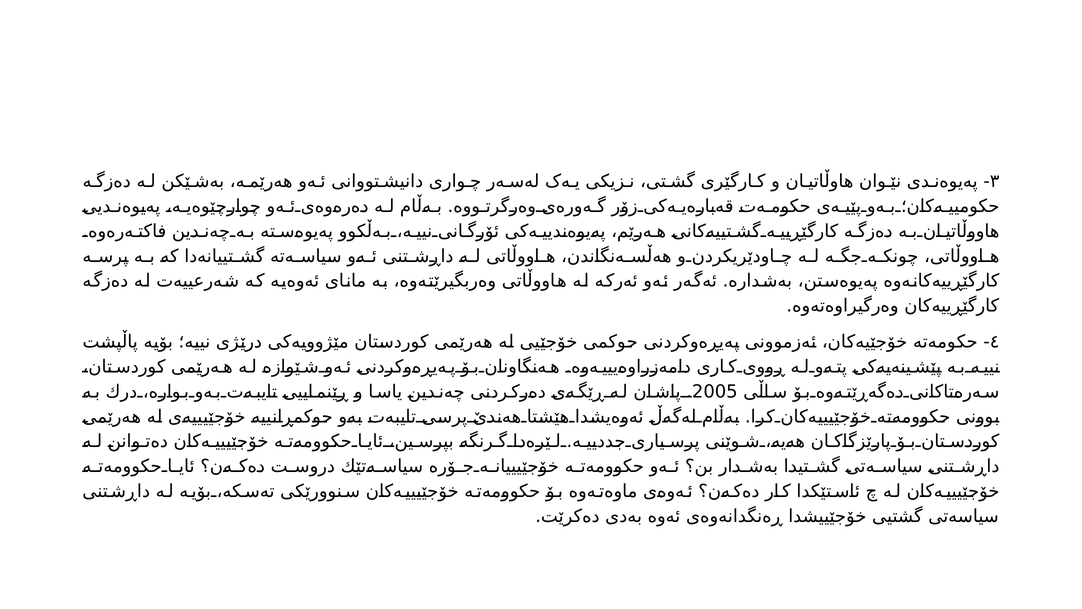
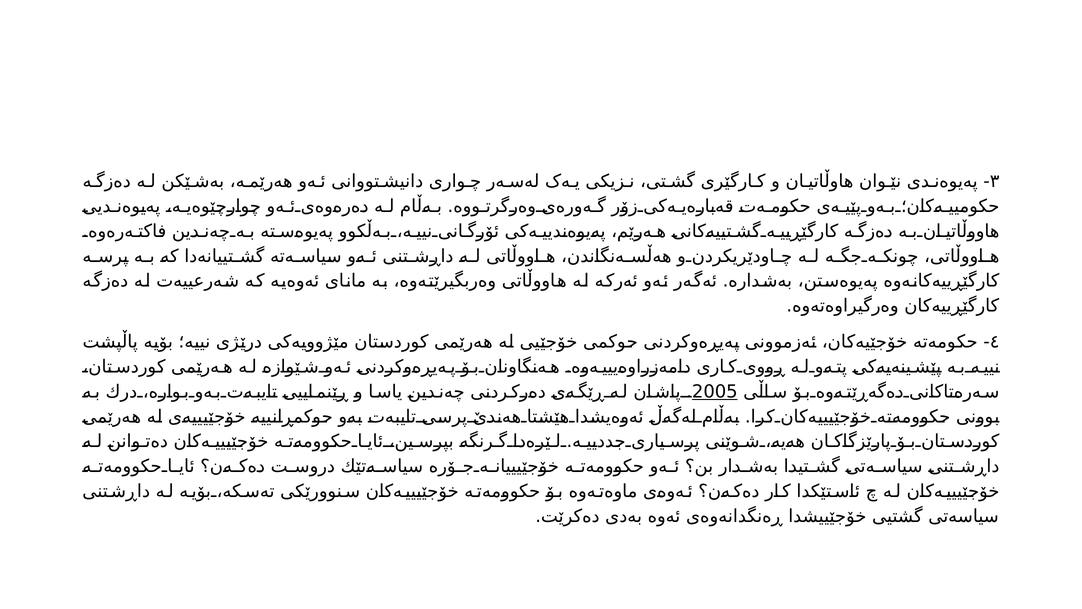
2005 underline: none -> present
